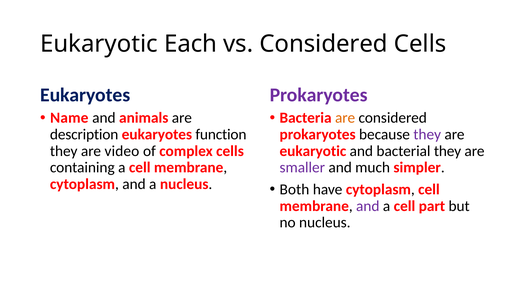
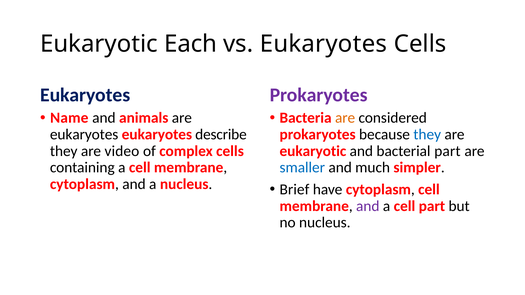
vs Considered: Considered -> Eukaryotes
description at (84, 135): description -> eukaryotes
function: function -> describe
they at (427, 135) colour: purple -> blue
bacterial they: they -> part
smaller colour: purple -> blue
Both: Both -> Brief
